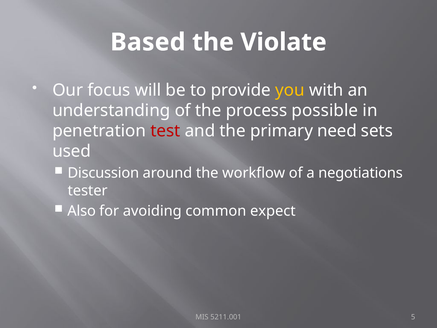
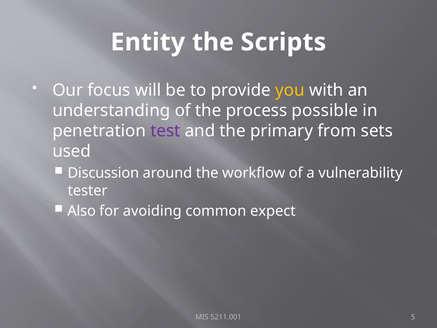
Based: Based -> Entity
Violate: Violate -> Scripts
test colour: red -> purple
need: need -> from
negotiations: negotiations -> vulnerability
